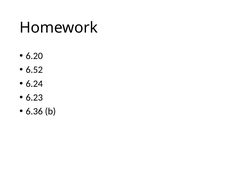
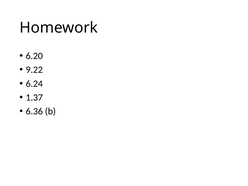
6.52: 6.52 -> 9.22
6.23: 6.23 -> 1.37
